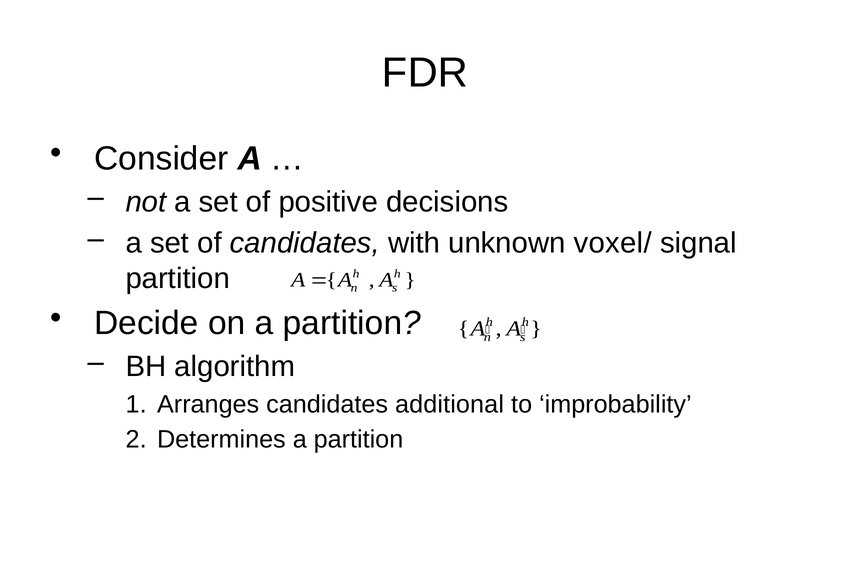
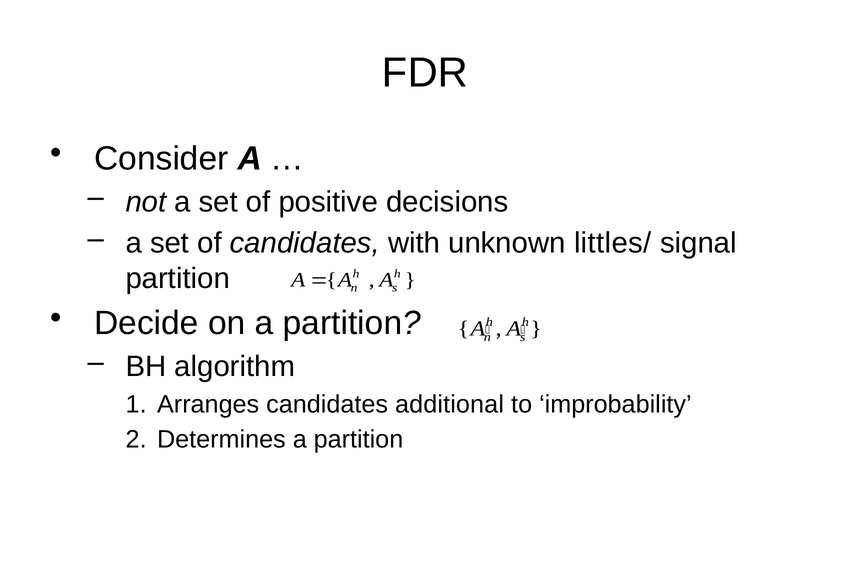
voxel/: voxel/ -> littles/
